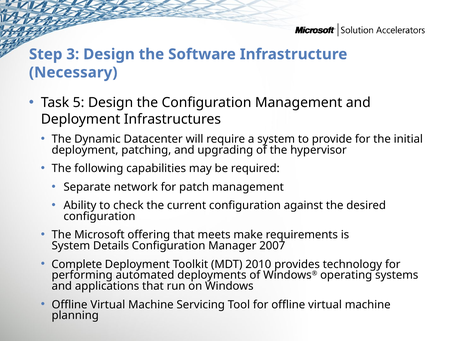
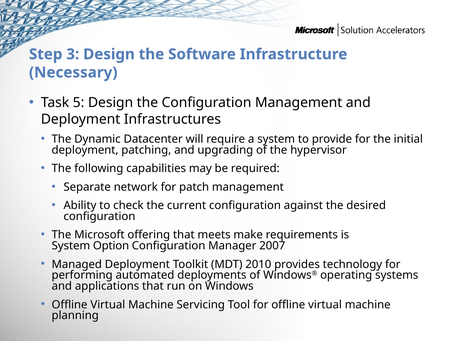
Details: Details -> Option
Complete: Complete -> Managed
